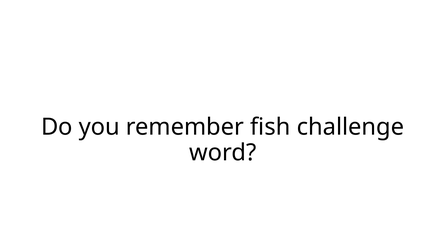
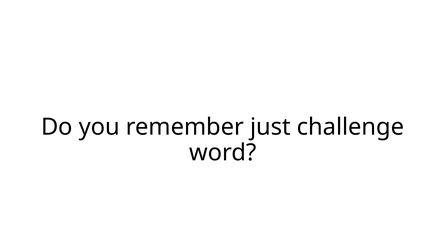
fish: fish -> just
